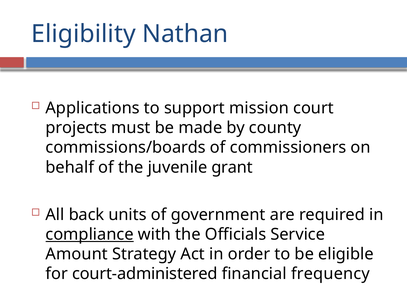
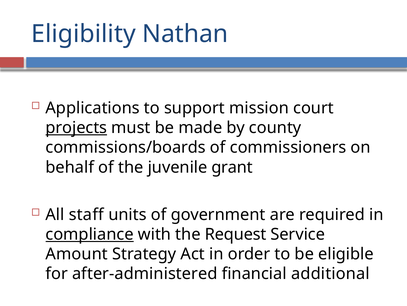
projects underline: none -> present
back: back -> staff
Officials: Officials -> Request
court-administered: court-administered -> after-administered
frequency: frequency -> additional
